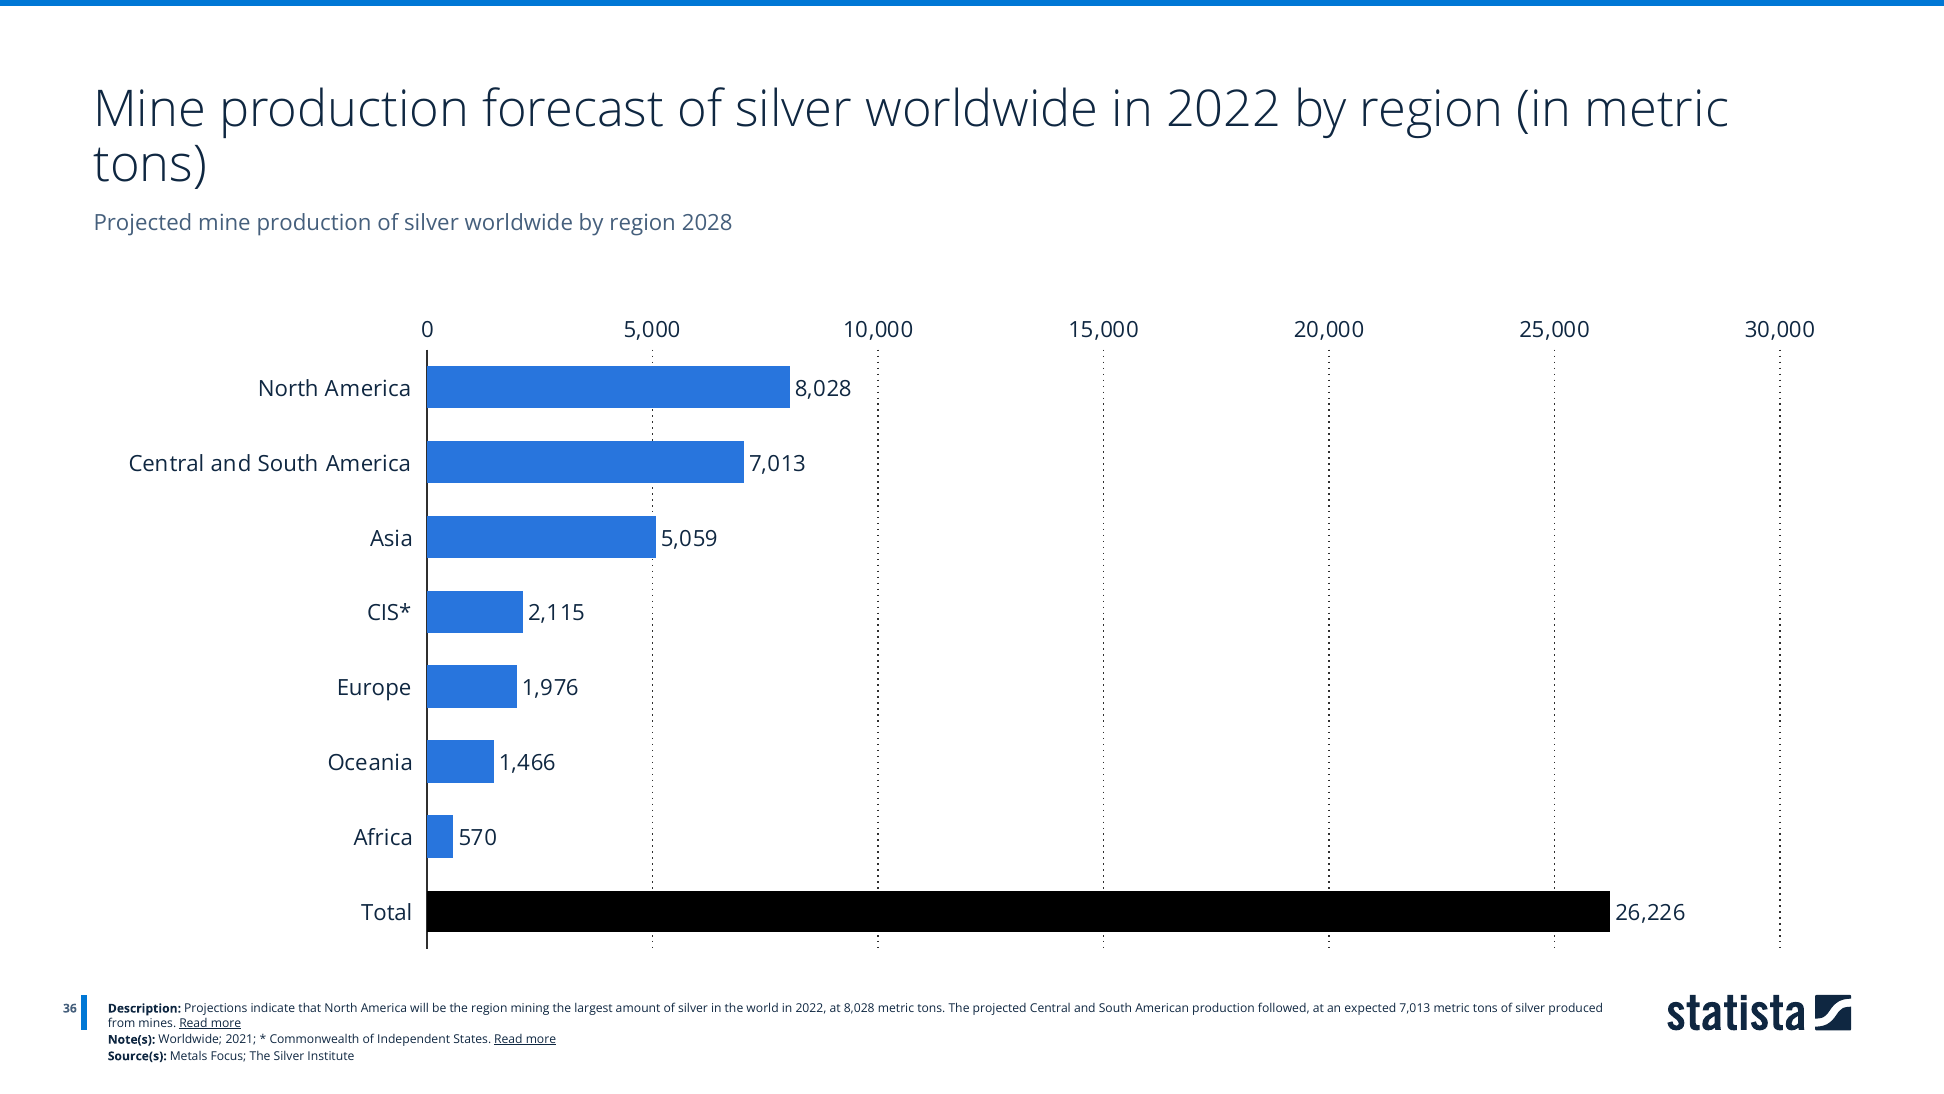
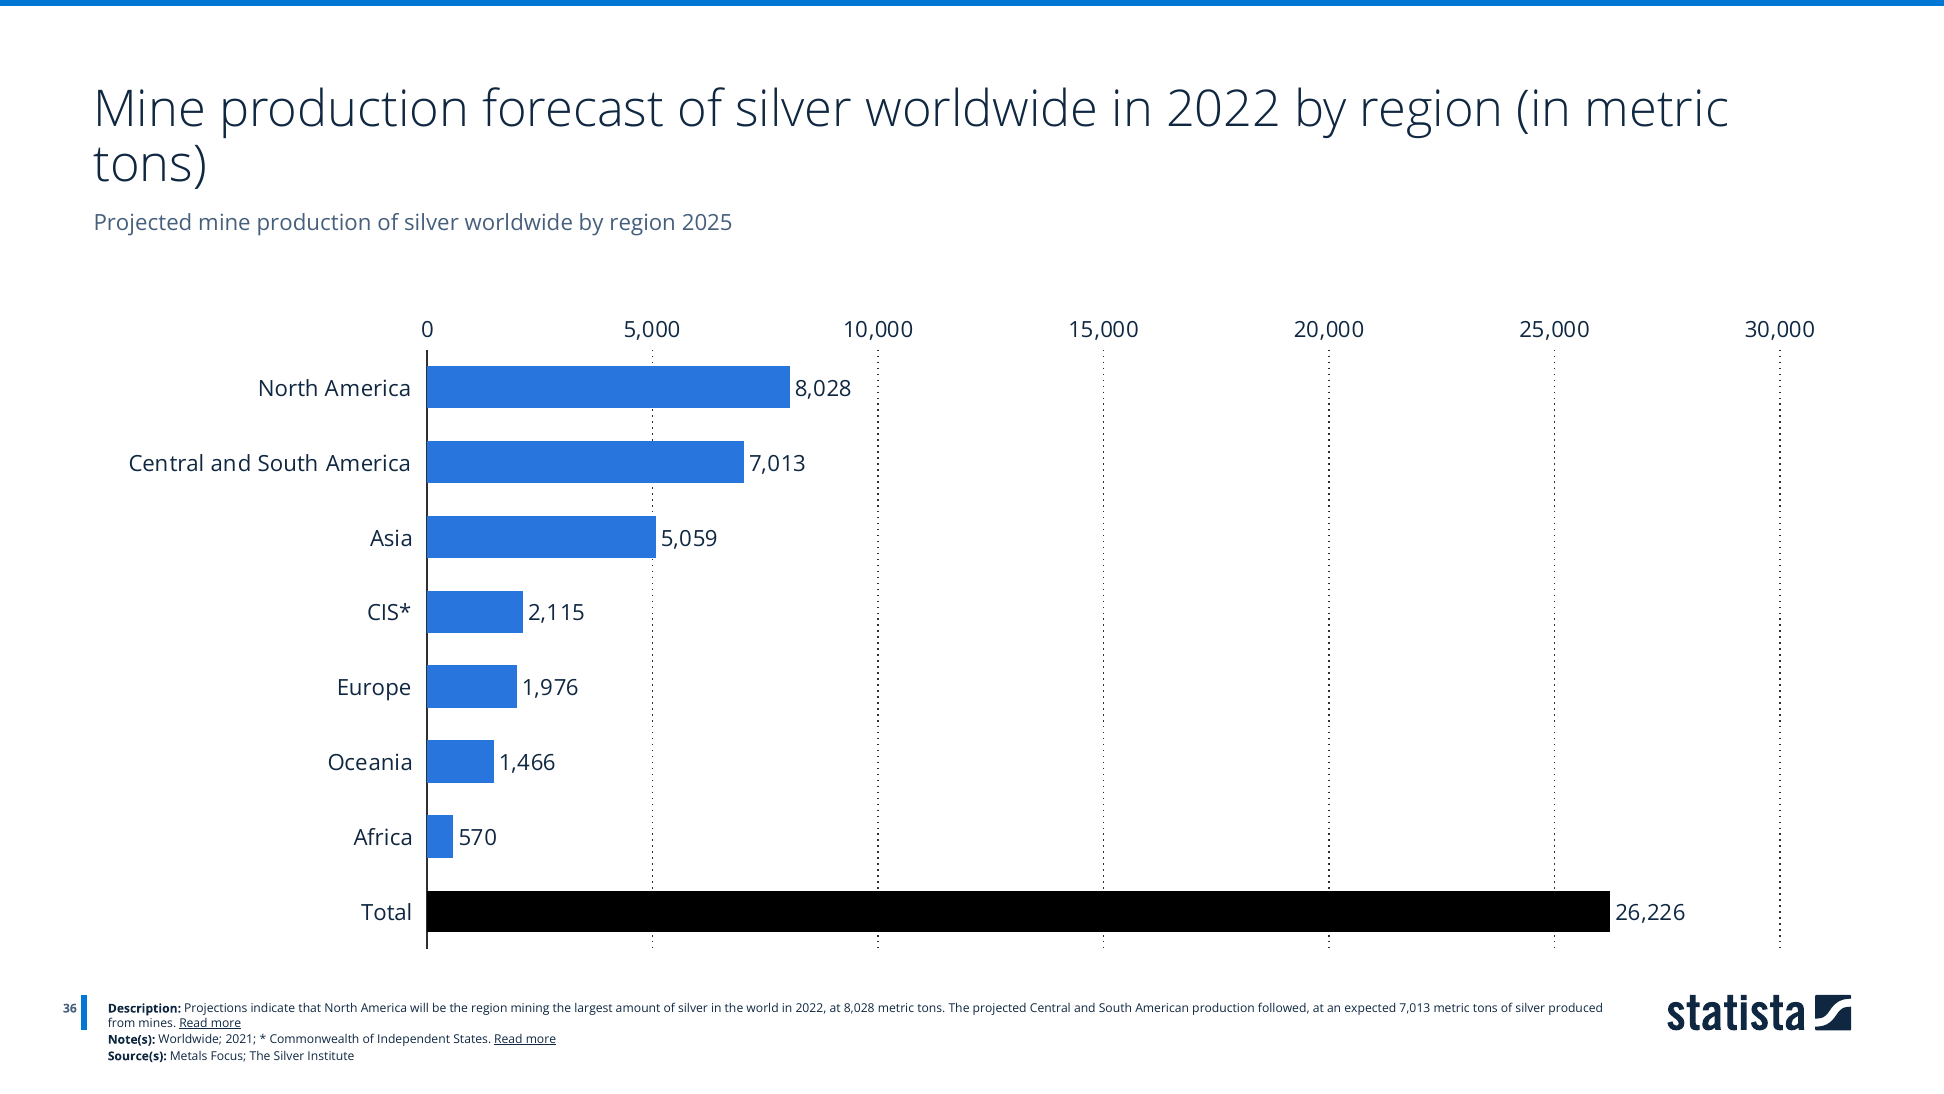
2028: 2028 -> 2025
